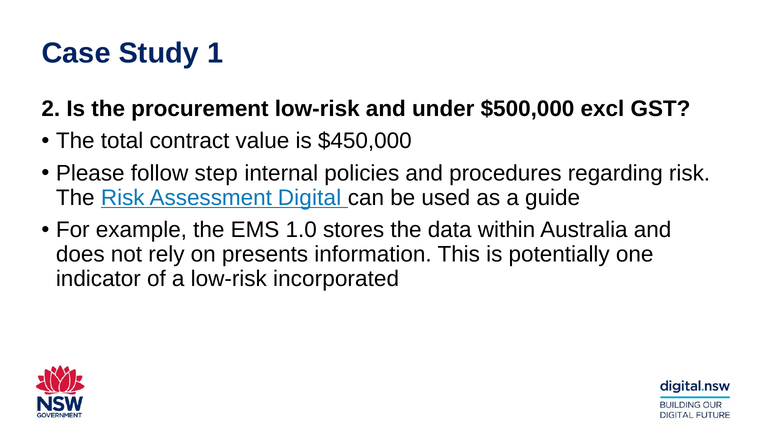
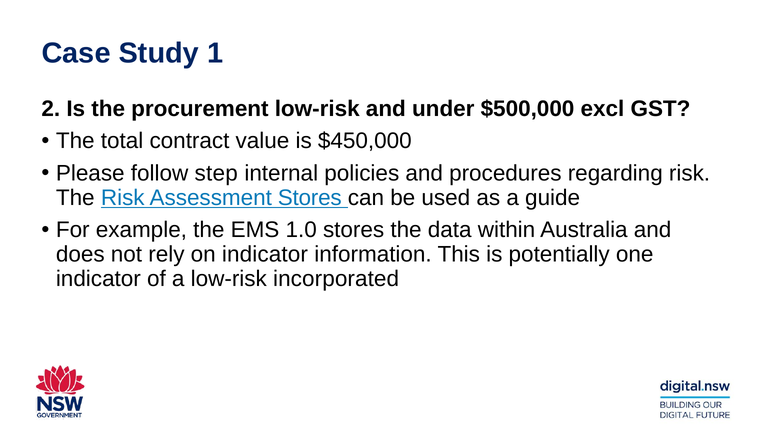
Assessment Digital: Digital -> Stores
on presents: presents -> indicator
